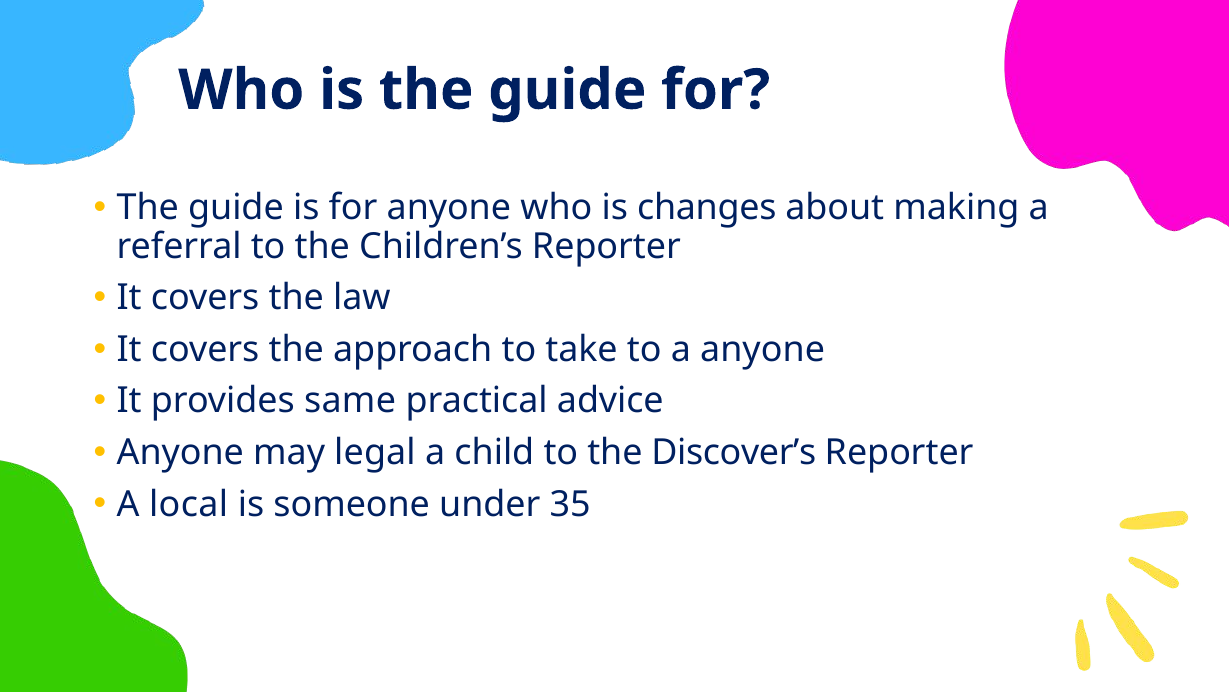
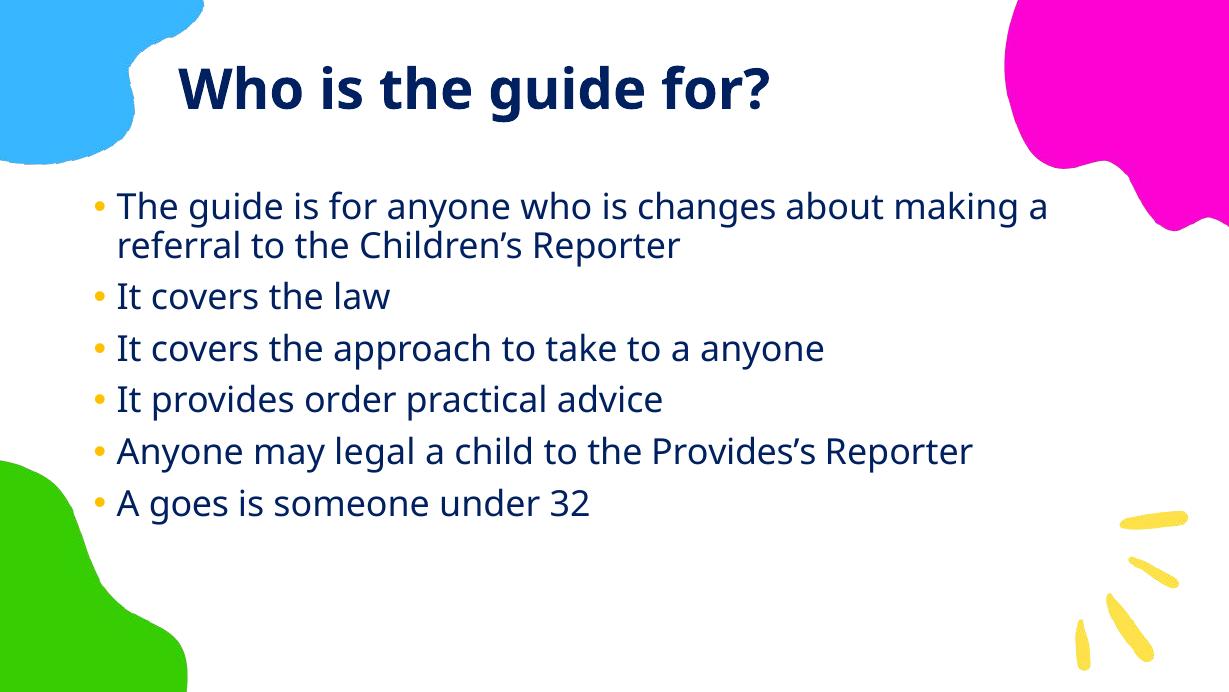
same: same -> order
Discover’s: Discover’s -> Provides’s
local: local -> goes
35: 35 -> 32
